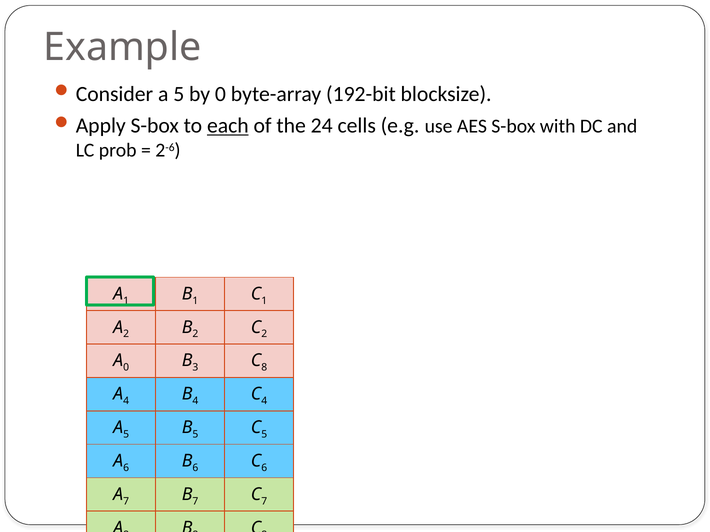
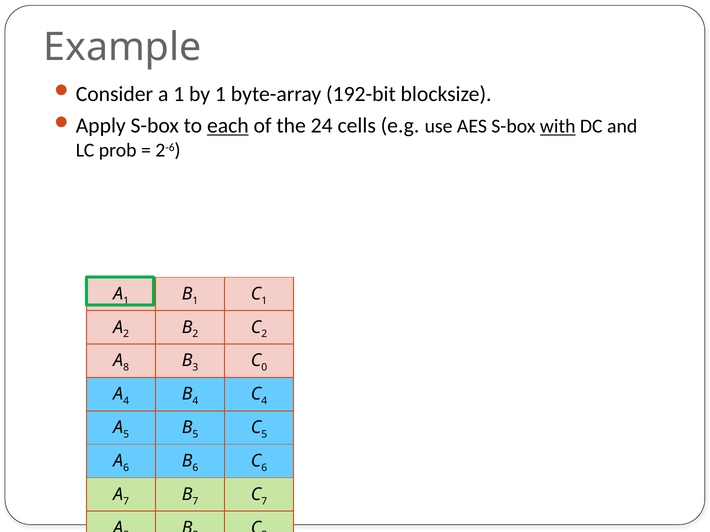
5 at (179, 94): 5 -> 1
by 0: 0 -> 1
with underline: none -> present
0 at (126, 368): 0 -> 8
8 at (264, 368): 8 -> 0
